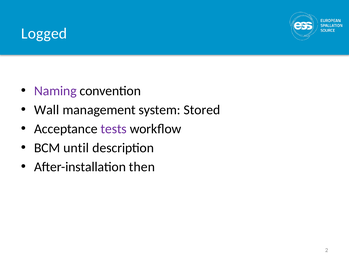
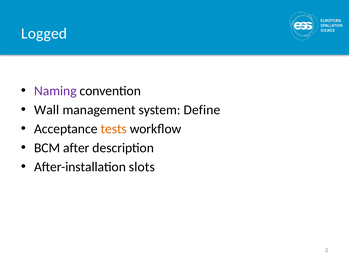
Stored: Stored -> Define
tests colour: purple -> orange
until: until -> after
then: then -> slots
